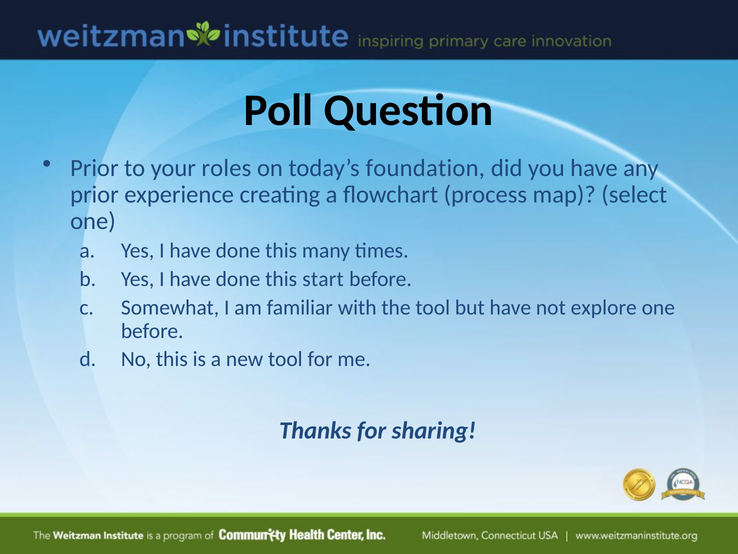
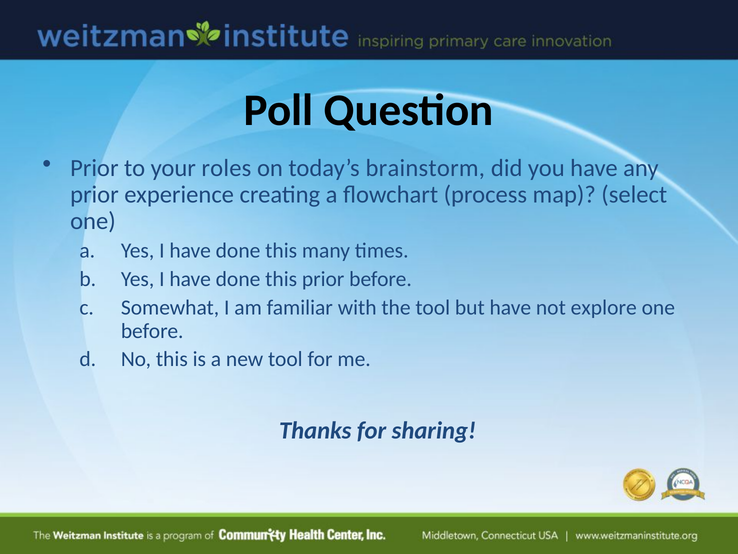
foundation: foundation -> brainstorm
this start: start -> prior
